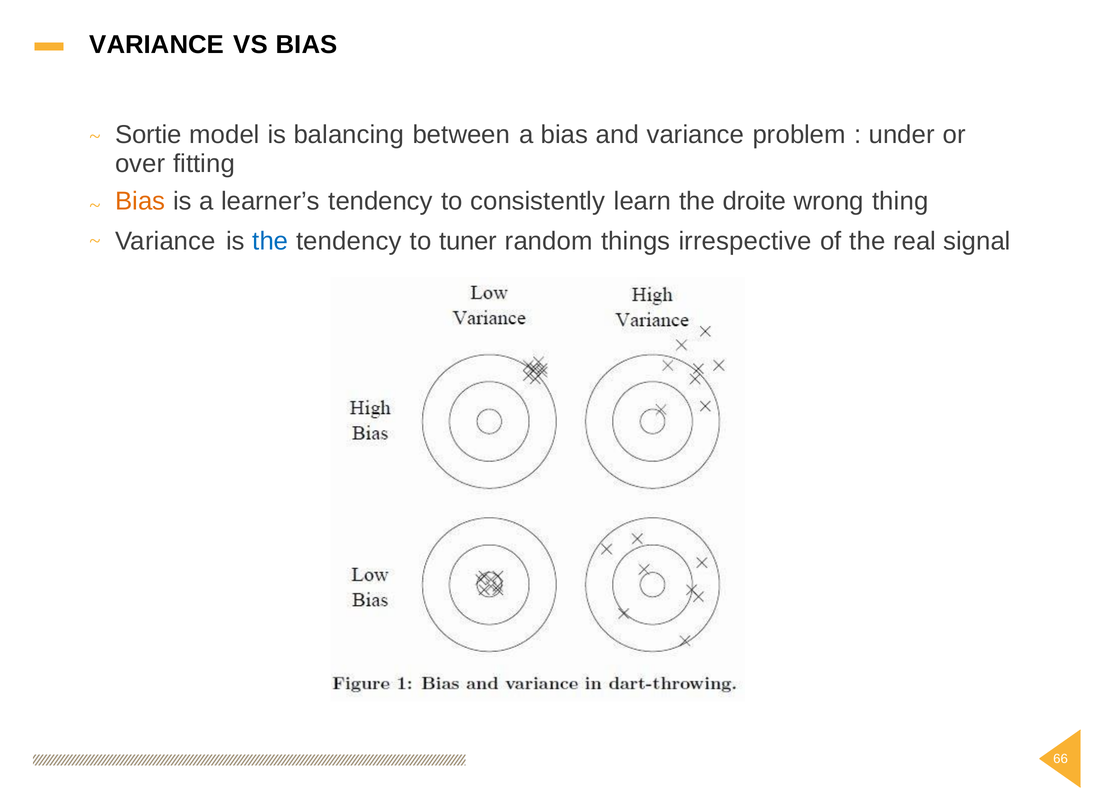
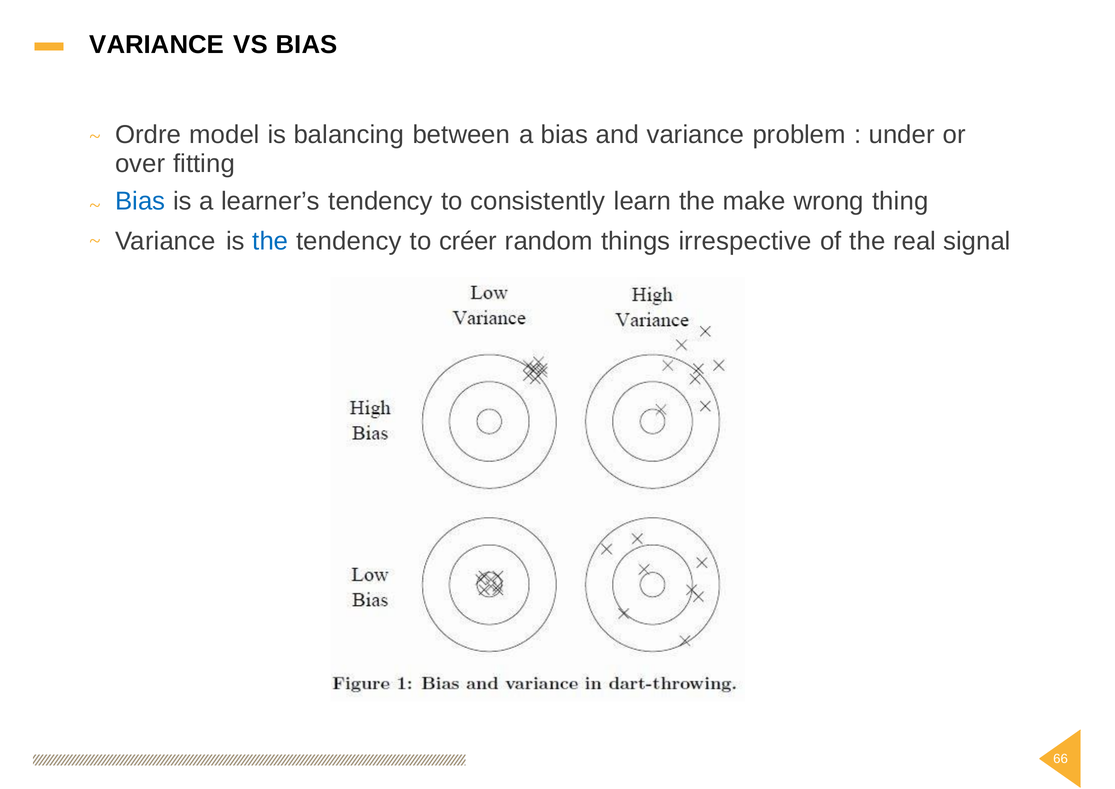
Sortie: Sortie -> Ordre
Bias at (140, 201) colour: orange -> blue
droite: droite -> make
tuner: tuner -> créer
